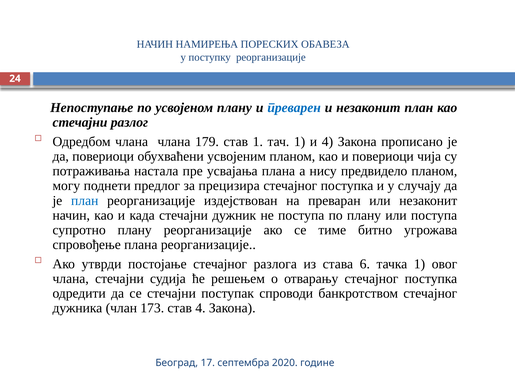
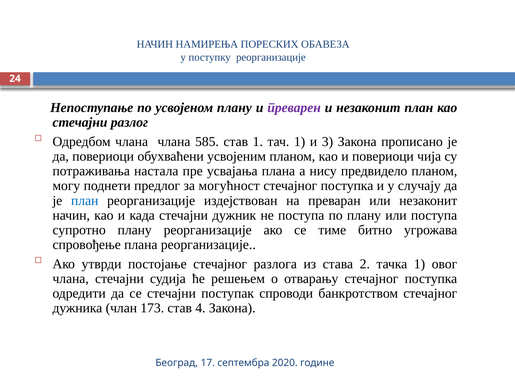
преварен colour: blue -> purple
179: 179 -> 585
и 4: 4 -> 3
прецизира: прецизира -> могућност
6: 6 -> 2
